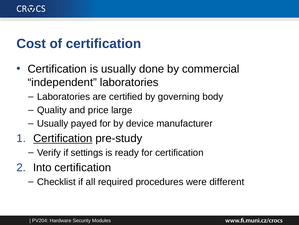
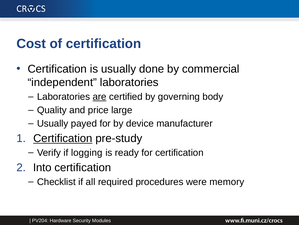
are underline: none -> present
settings: settings -> logging
different: different -> memory
